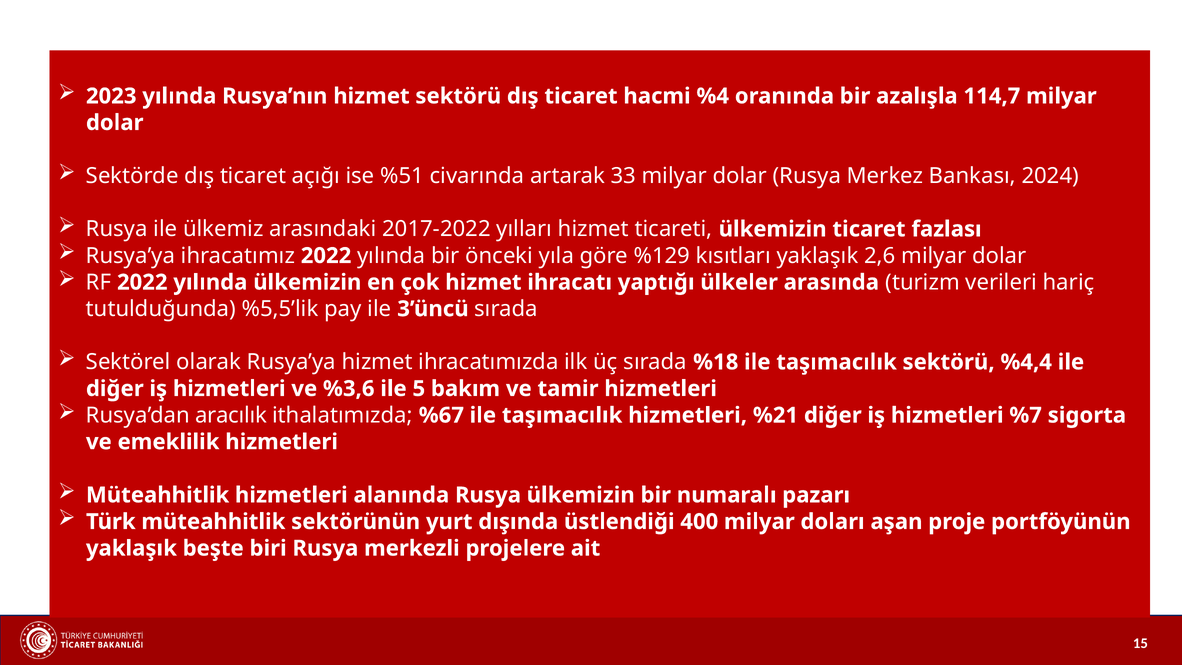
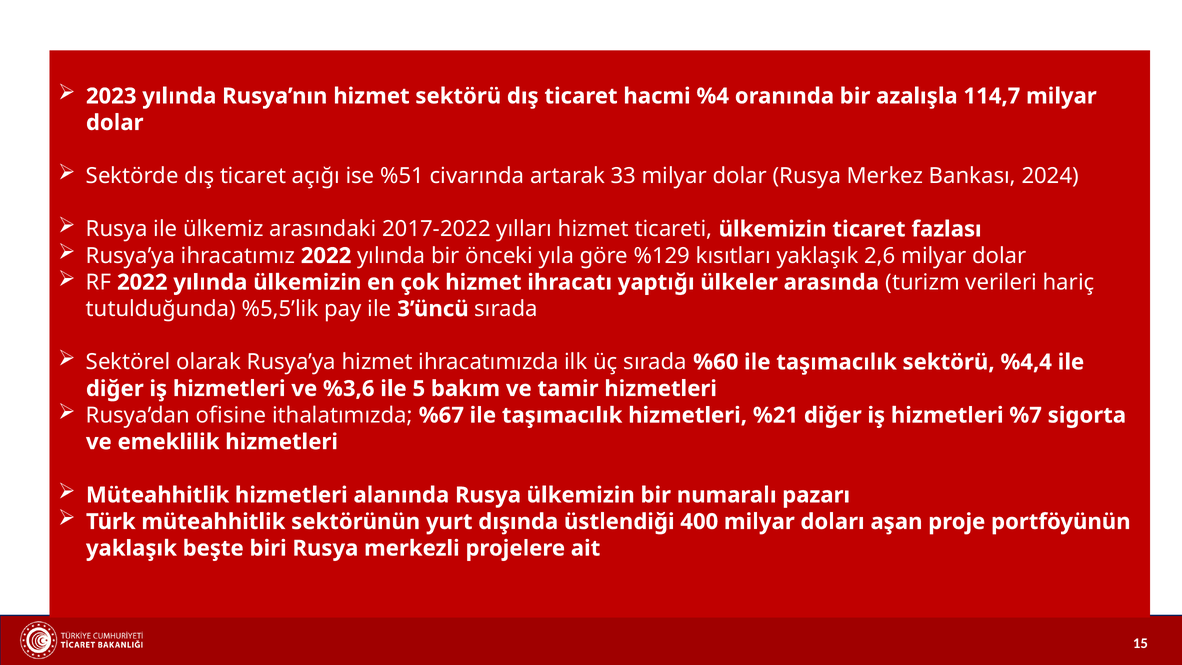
%18: %18 -> %60
aracılık: aracılık -> ofisine
